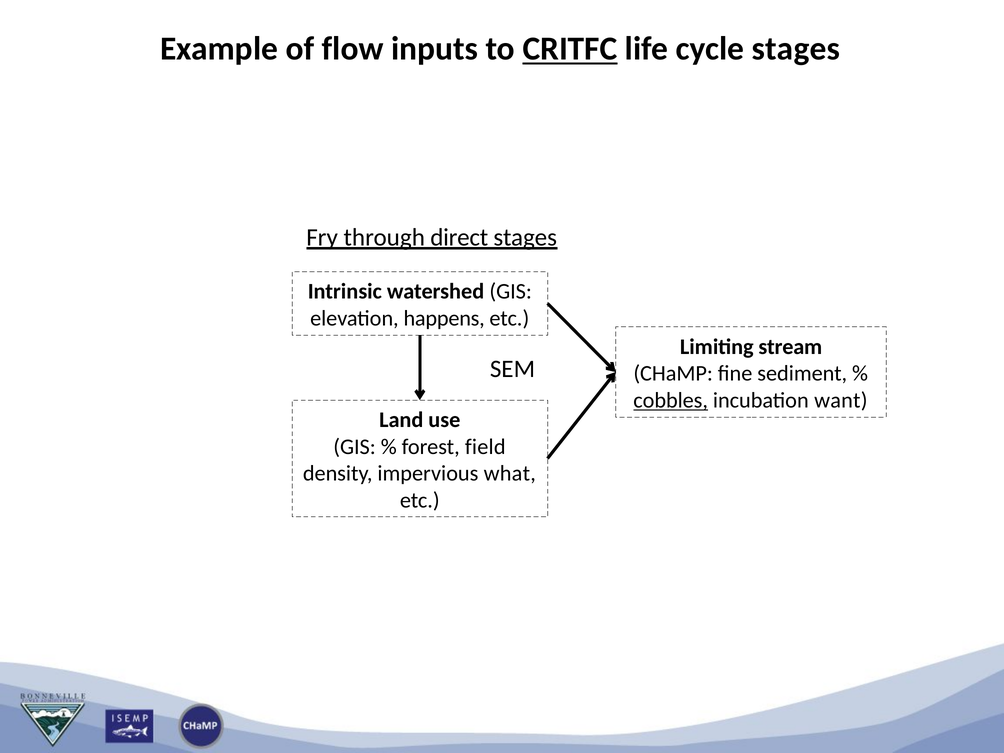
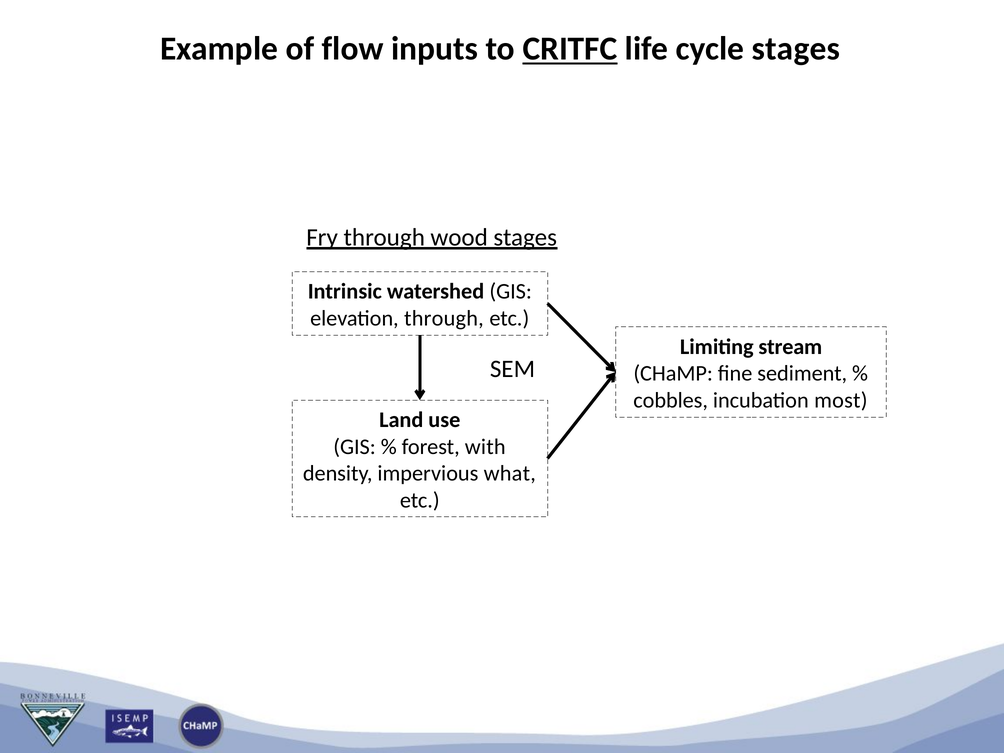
direct: direct -> wood
elevation happens: happens -> through
cobbles underline: present -> none
want: want -> most
field: field -> with
